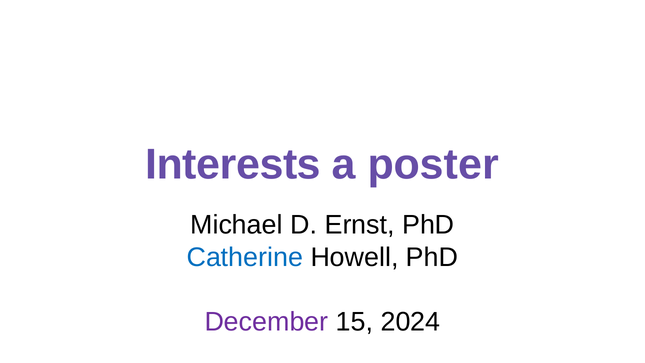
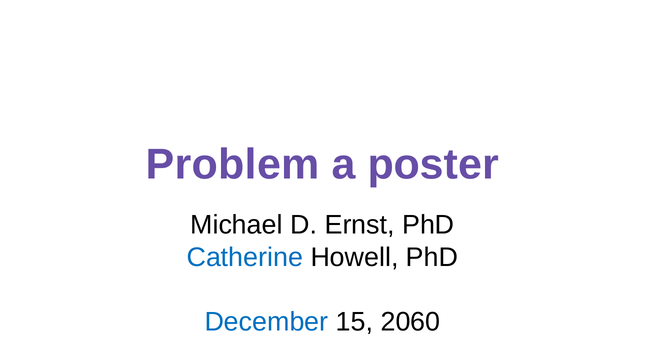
Interests: Interests -> Problem
December colour: purple -> blue
2024: 2024 -> 2060
